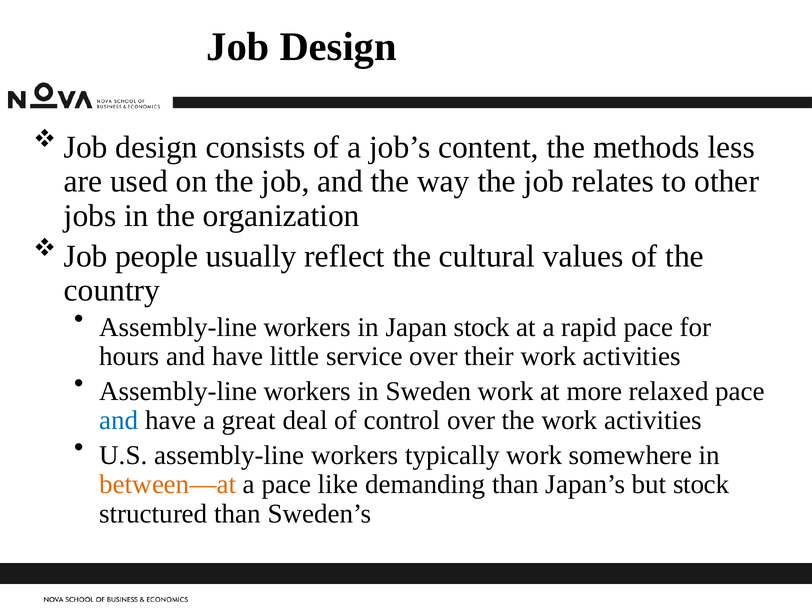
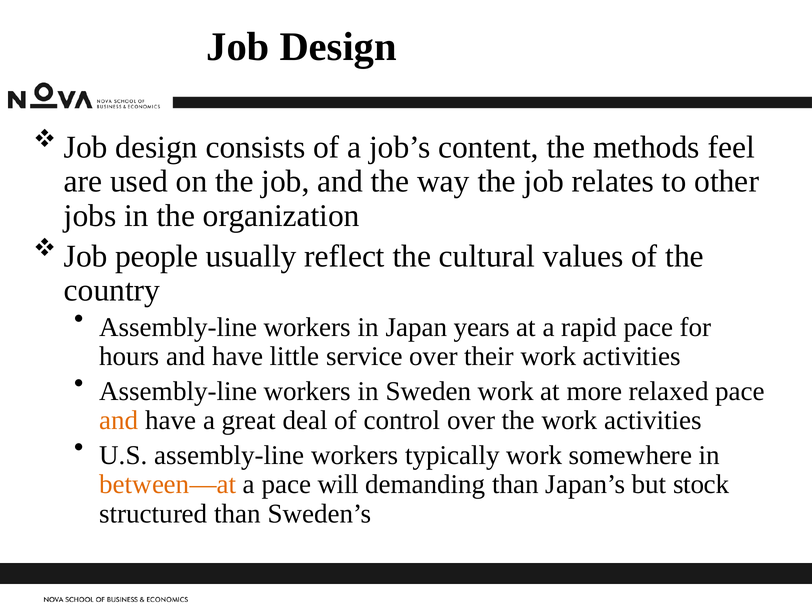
less: less -> feel
Japan stock: stock -> years
and at (119, 420) colour: blue -> orange
like: like -> will
